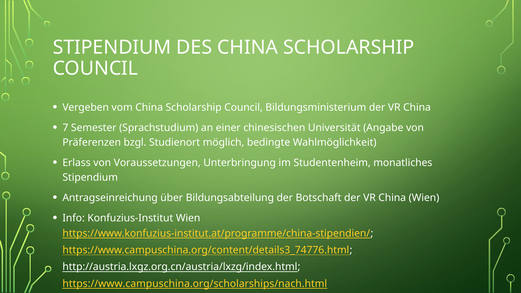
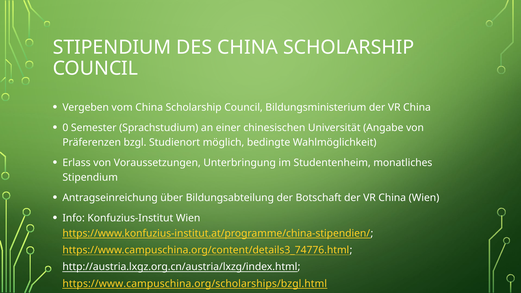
7: 7 -> 0
https://www.campuschina.org/scholarships/nach.html: https://www.campuschina.org/scholarships/nach.html -> https://www.campuschina.org/scholarships/bzgl.html
